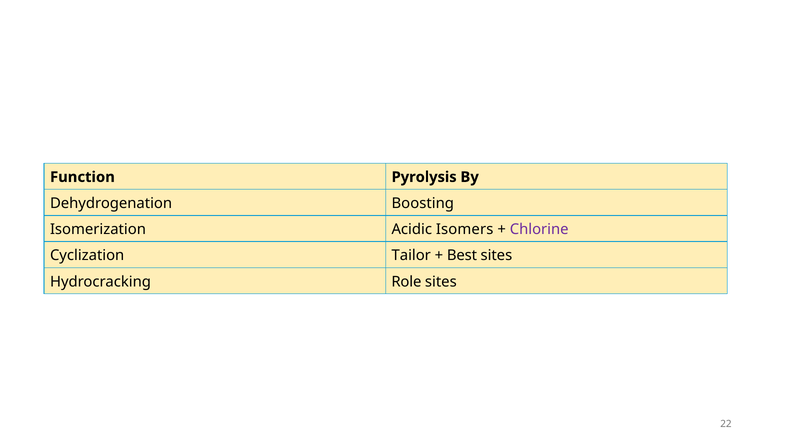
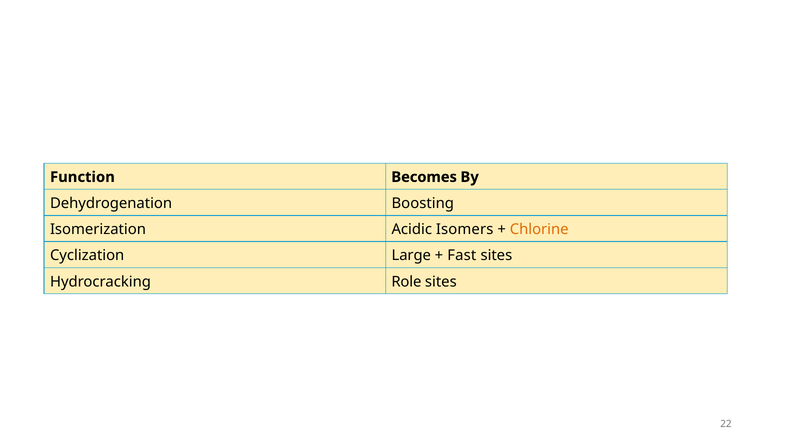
Pyrolysis: Pyrolysis -> Becomes
Chlorine colour: purple -> orange
Tailor: Tailor -> Large
Best: Best -> Fast
